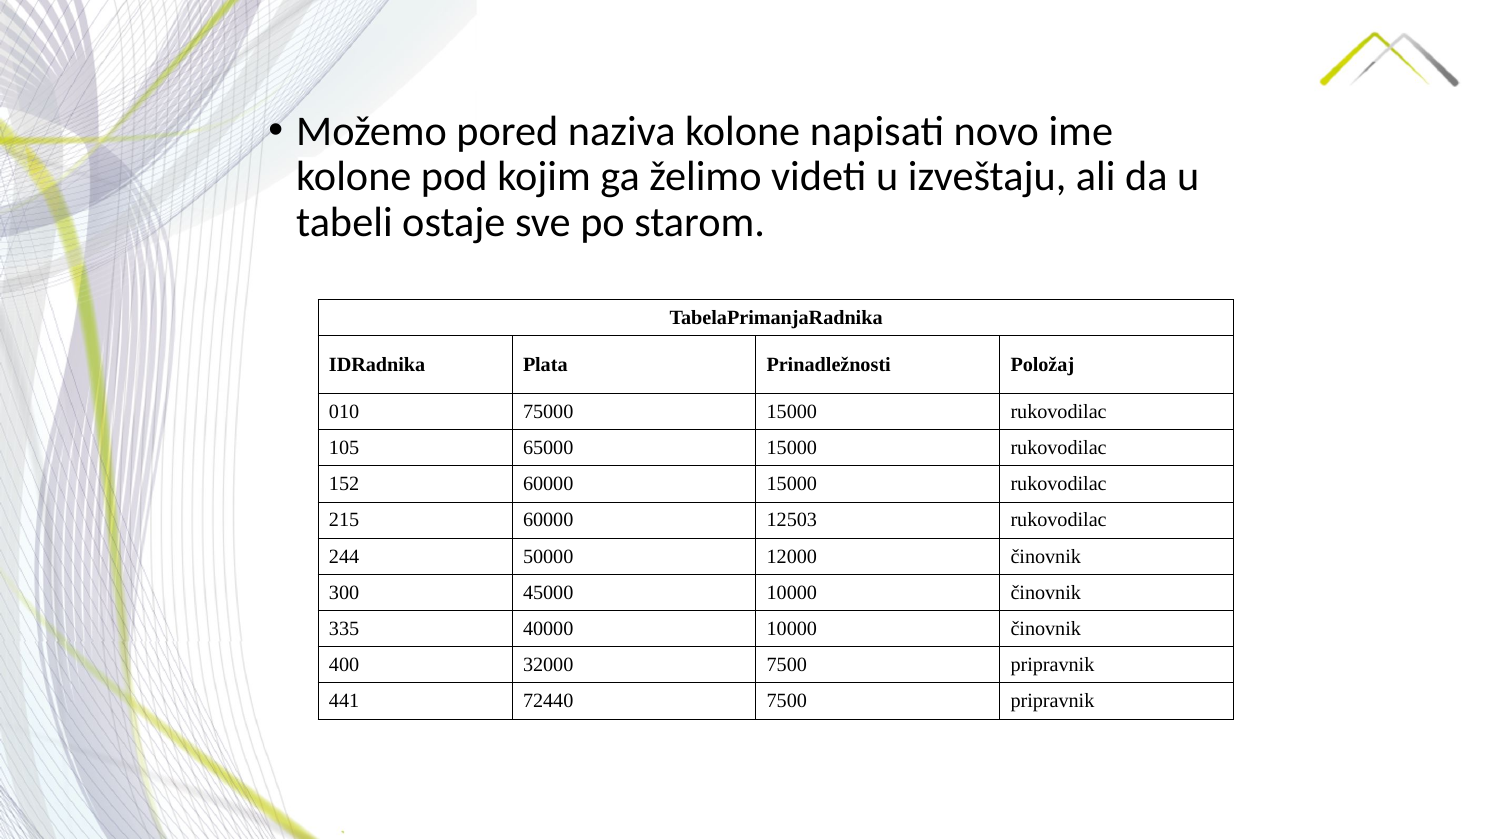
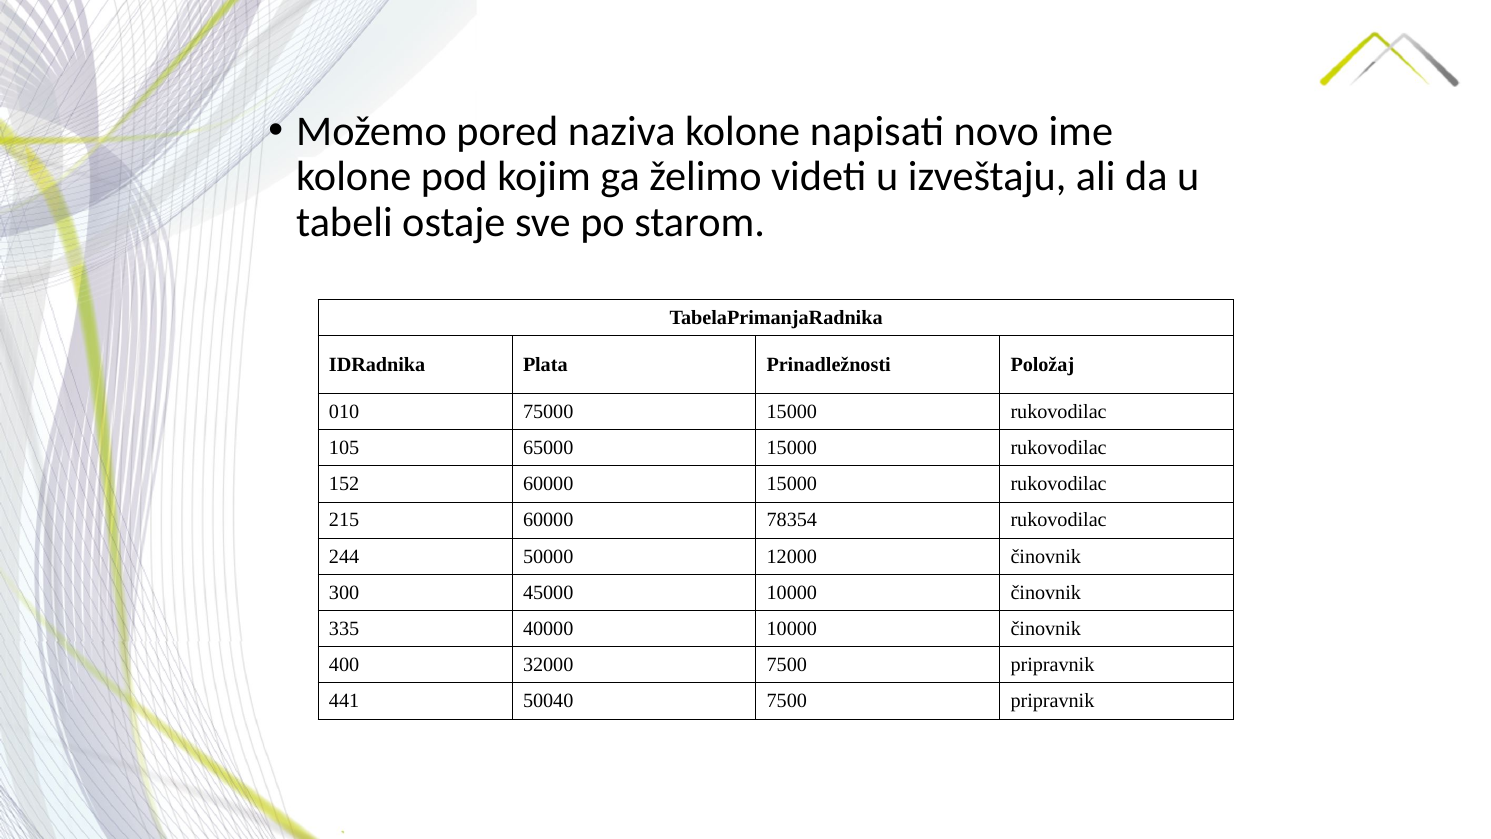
12503: 12503 -> 78354
72440: 72440 -> 50040
